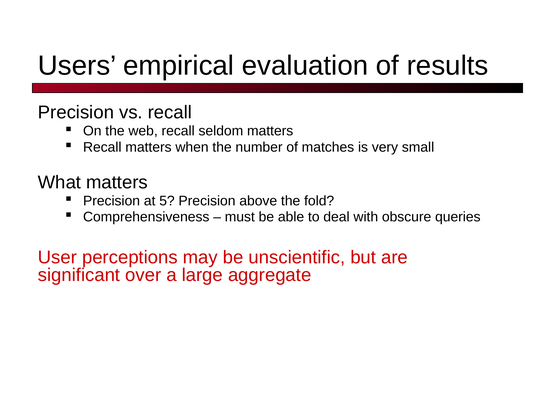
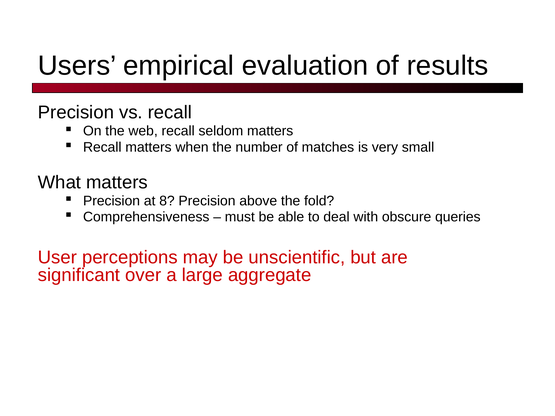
5: 5 -> 8
